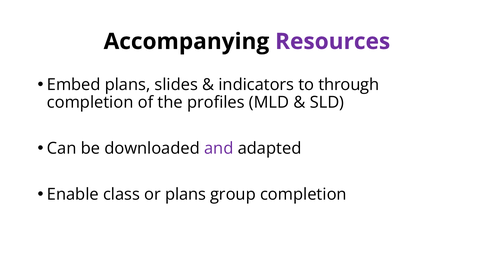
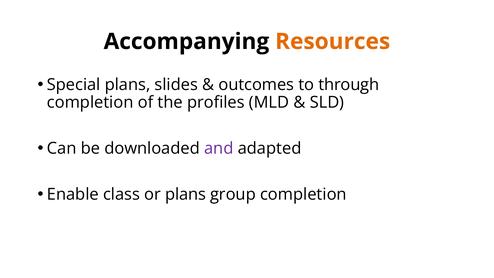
Resources colour: purple -> orange
Embed: Embed -> Special
indicators: indicators -> outcomes
